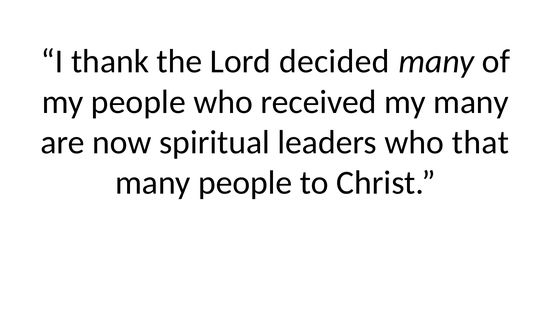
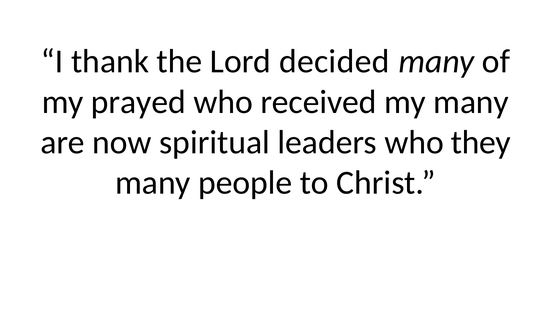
my people: people -> prayed
that: that -> they
